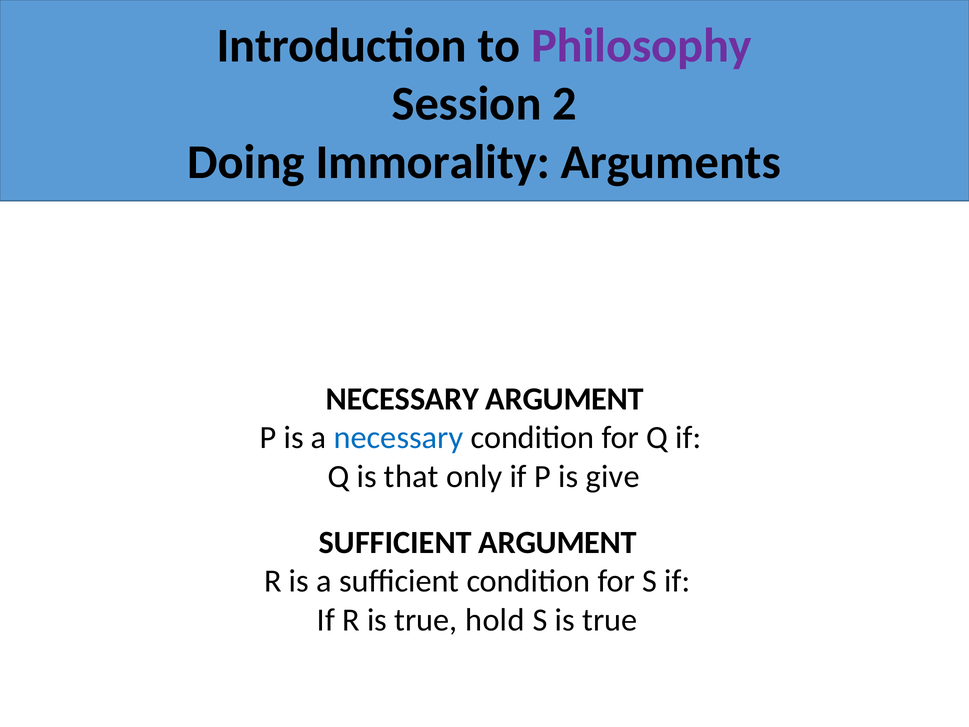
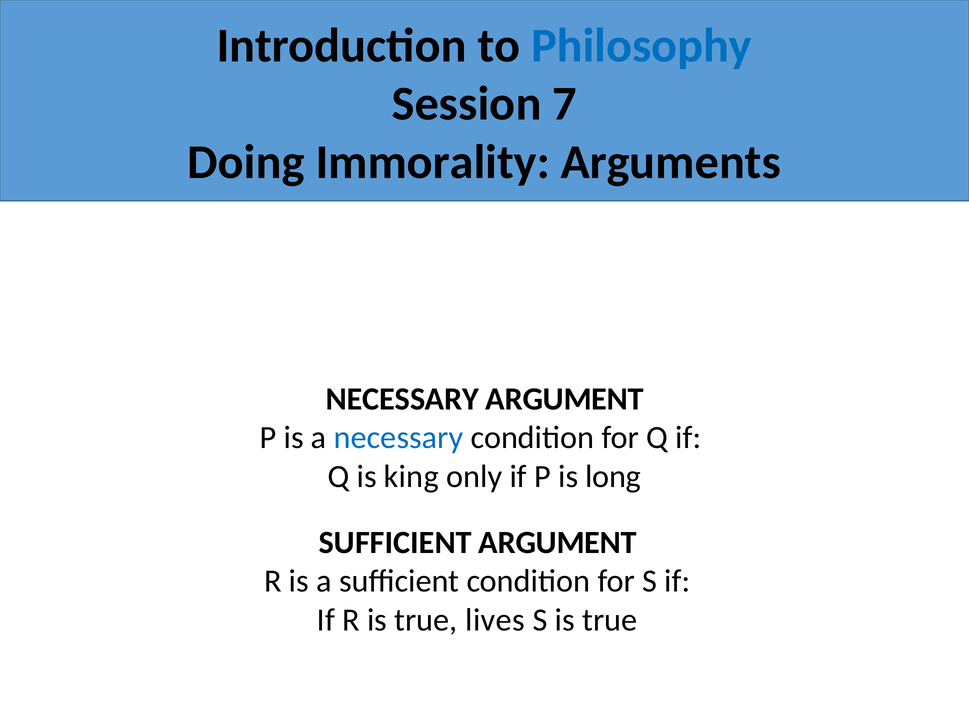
Philosophy colour: purple -> blue
2: 2 -> 7
that: that -> king
give: give -> long
hold: hold -> lives
